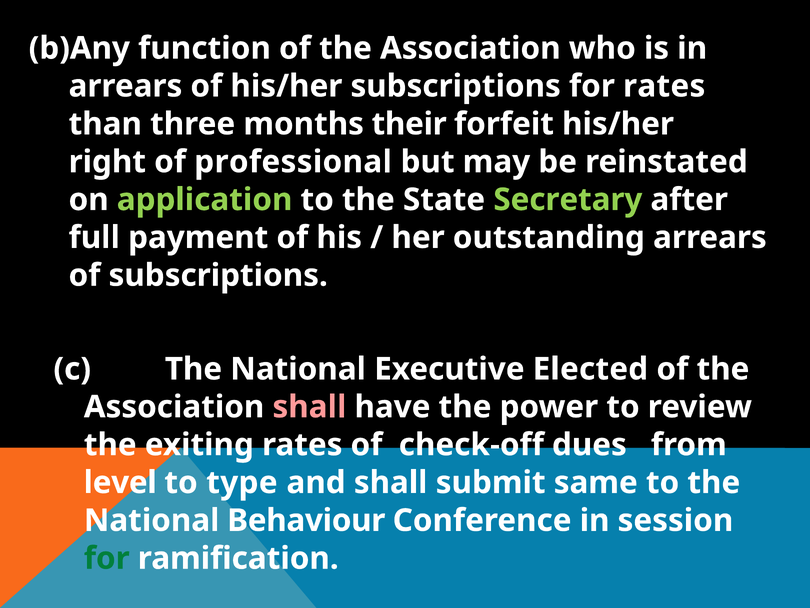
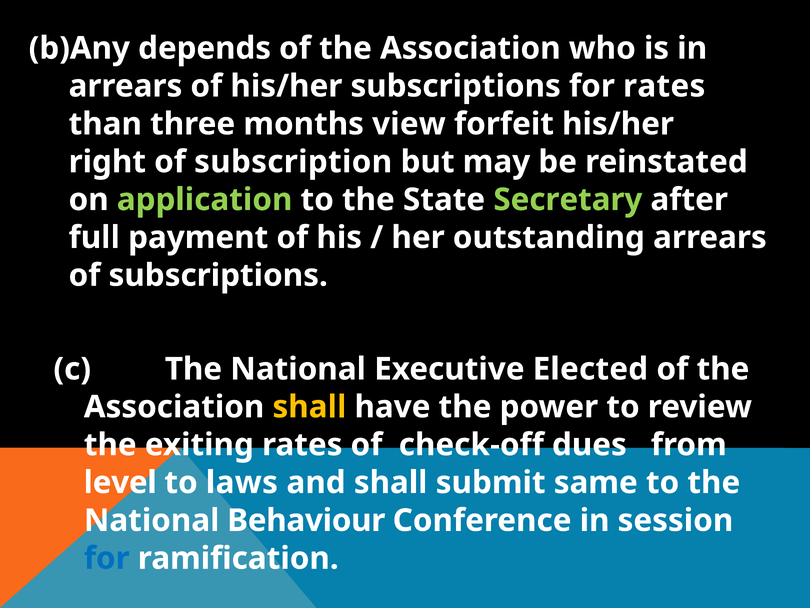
function: function -> depends
their: their -> view
professional: professional -> subscription
shall at (309, 407) colour: pink -> yellow
type: type -> laws
for at (107, 558) colour: green -> blue
